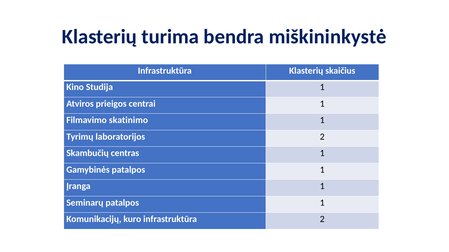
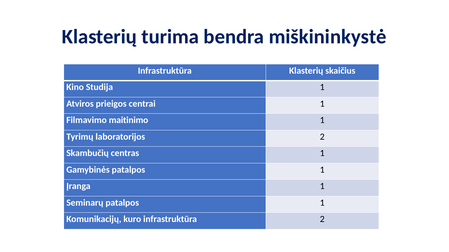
skatinimo: skatinimo -> maitinimo
